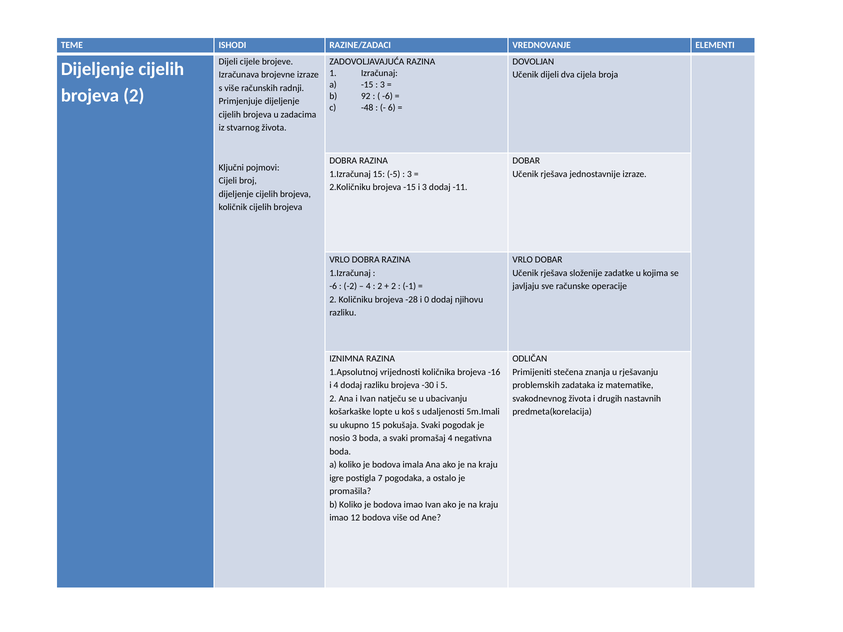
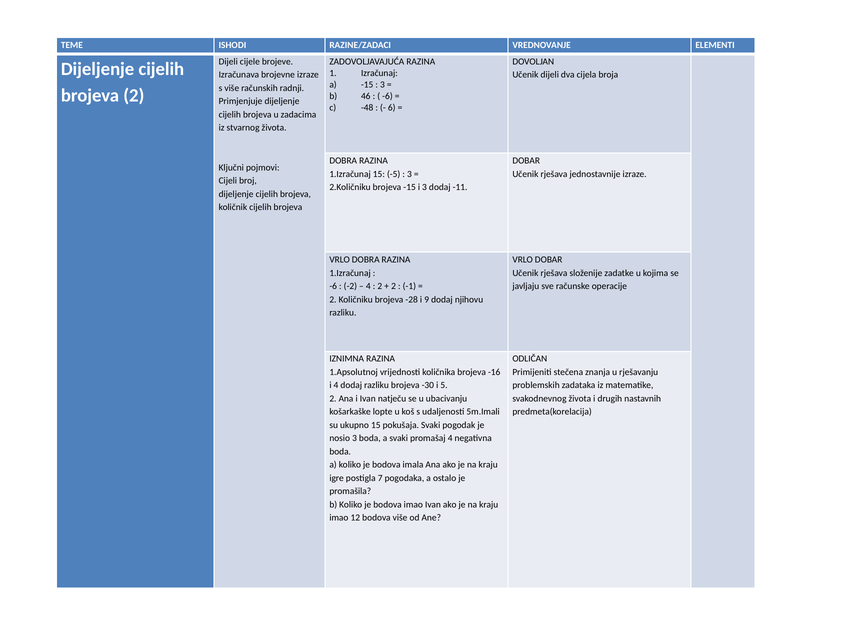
92: 92 -> 46
0: 0 -> 9
